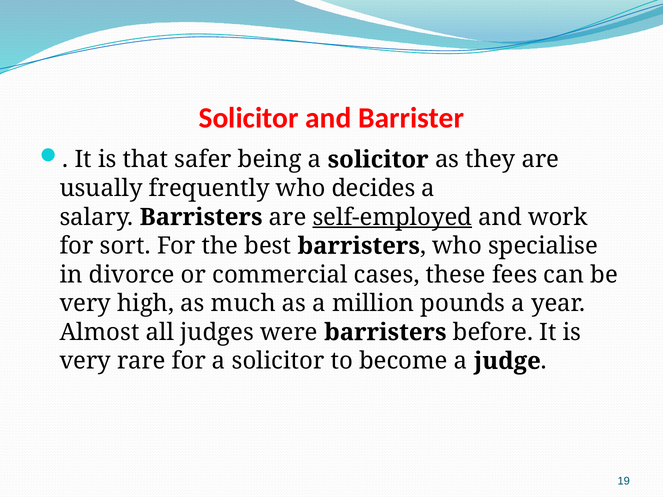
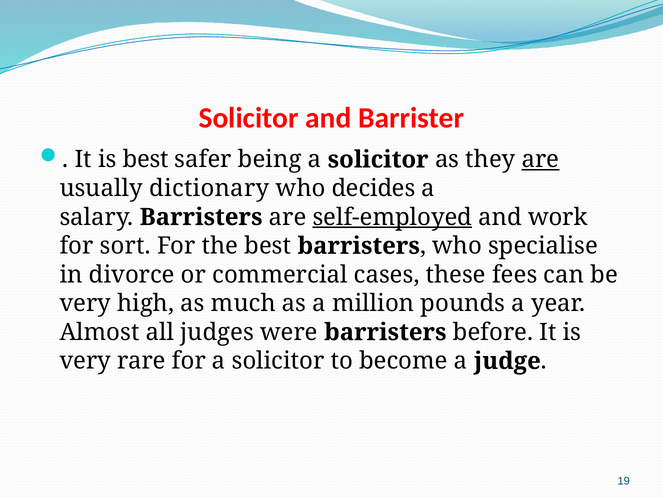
is that: that -> best
are at (541, 160) underline: none -> present
frequently: frequently -> dictionary
